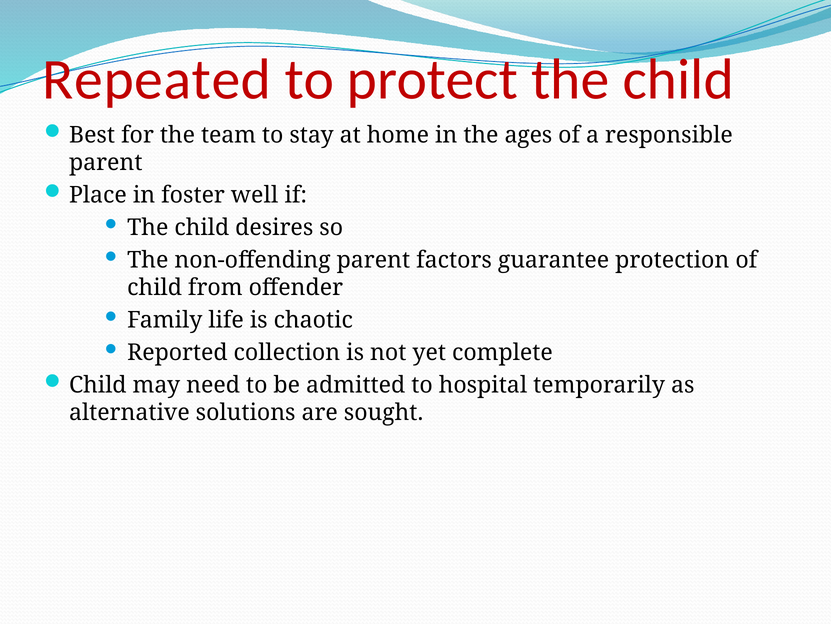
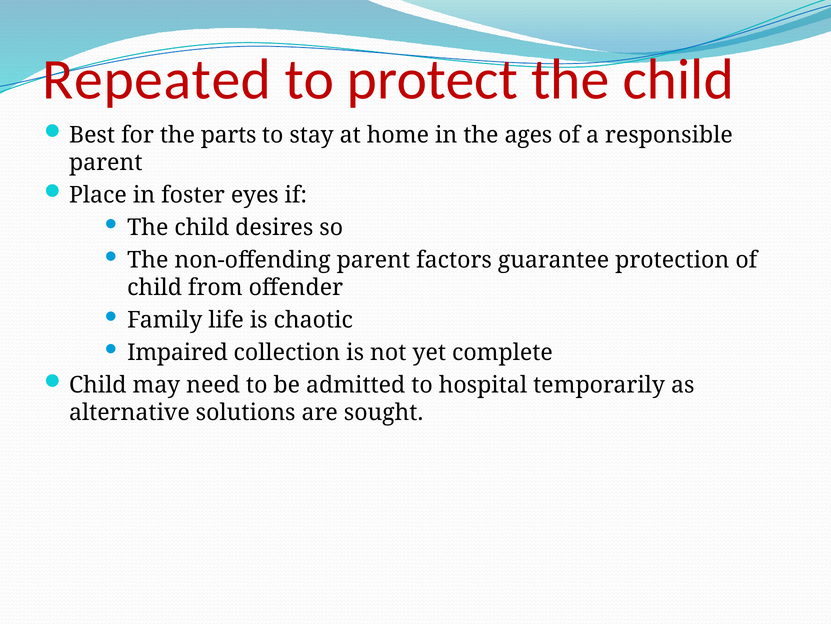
team: team -> parts
well: well -> eyes
Reported: Reported -> Impaired
